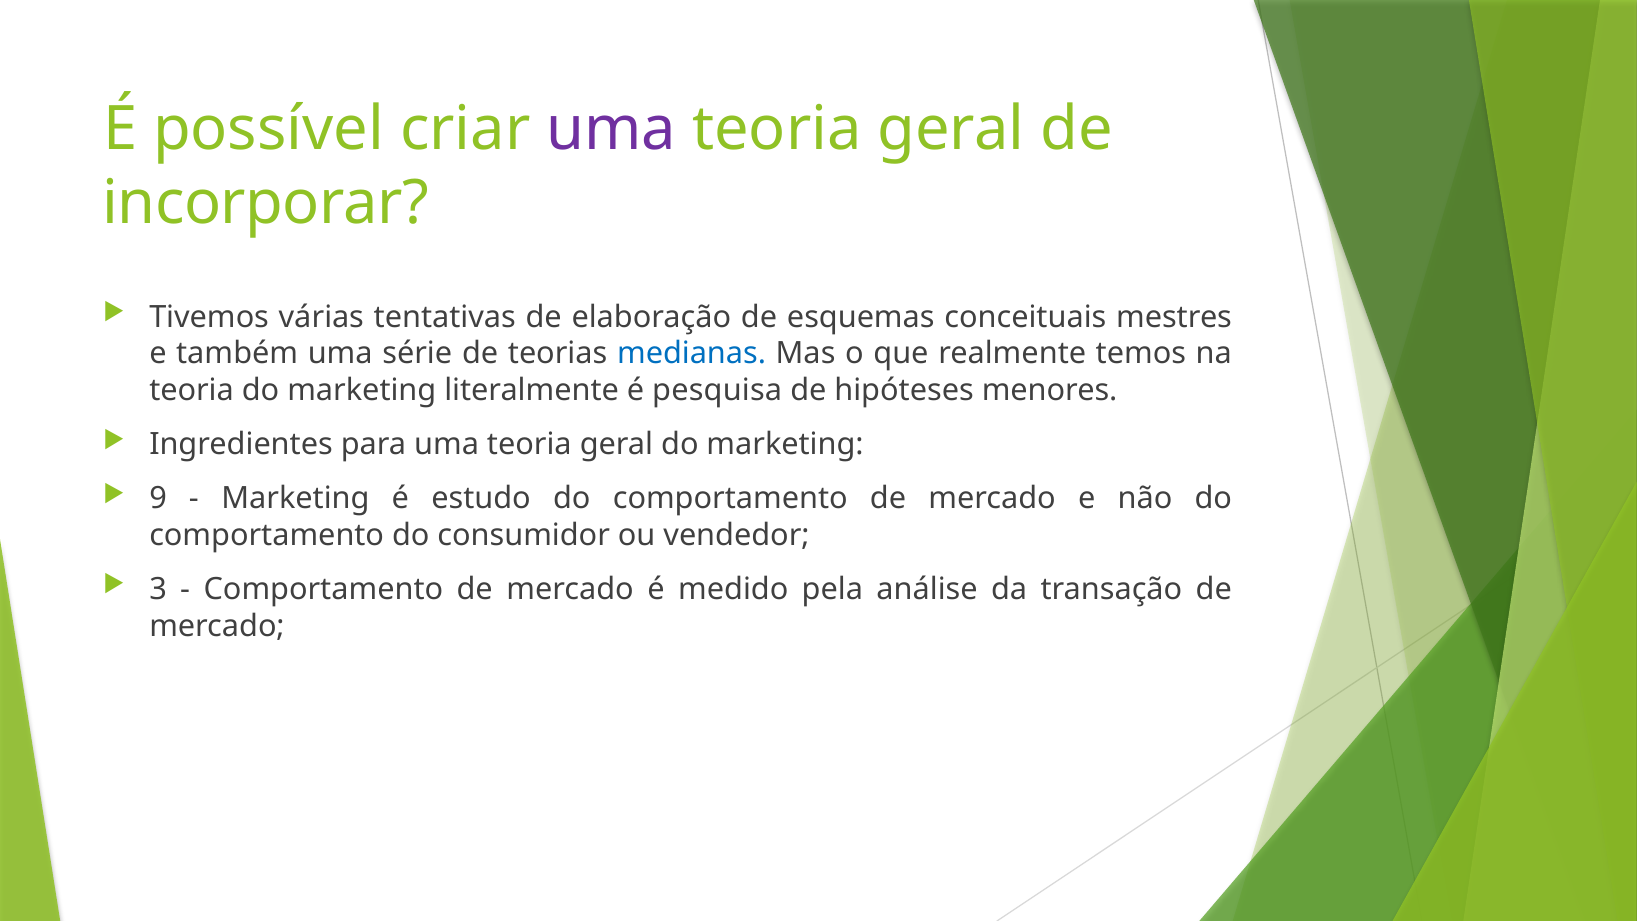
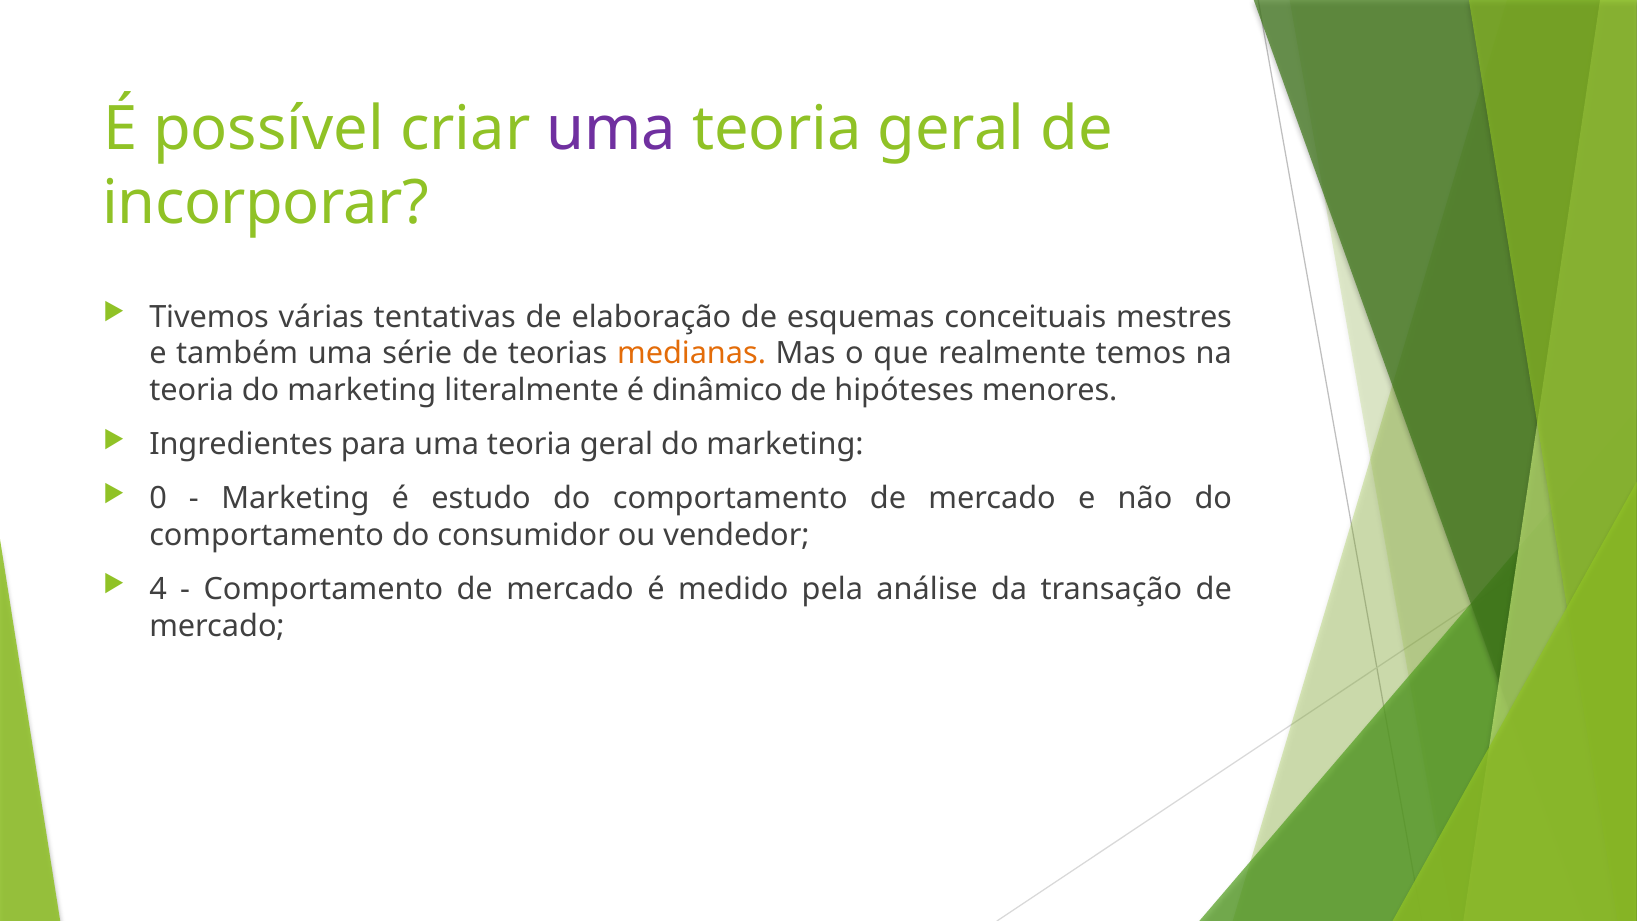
medianas colour: blue -> orange
pesquisa: pesquisa -> dinâmico
9: 9 -> 0
3: 3 -> 4
